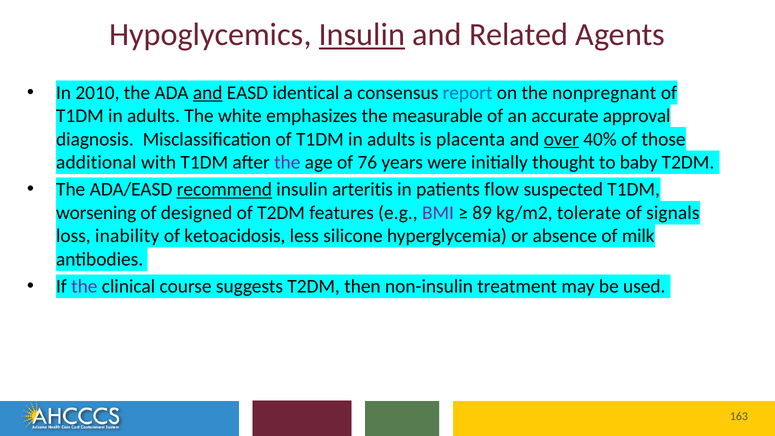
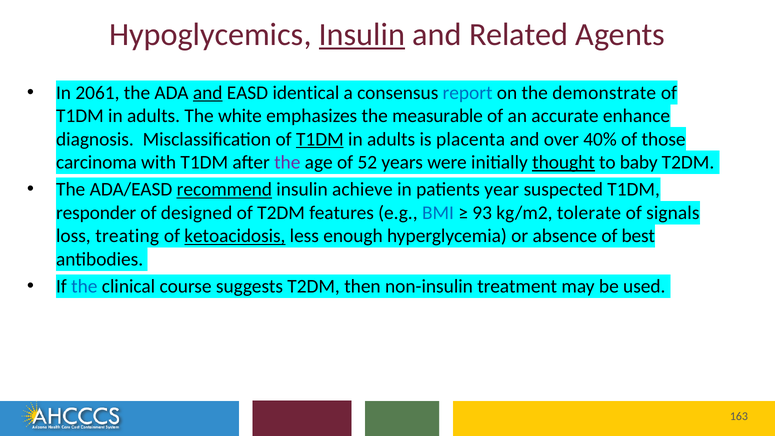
2010: 2010 -> 2061
nonpregnant: nonpregnant -> demonstrate
approval: approval -> enhance
T1DM at (320, 139) underline: none -> present
over underline: present -> none
additional: additional -> carcinoma
76: 76 -> 52
thought underline: none -> present
arteritis: arteritis -> achieve
flow: flow -> year
worsening: worsening -> responder
BMI colour: purple -> blue
89: 89 -> 93
inability: inability -> treating
ketoacidosis underline: none -> present
silicone: silicone -> enough
milk: milk -> best
the at (84, 286) colour: purple -> blue
